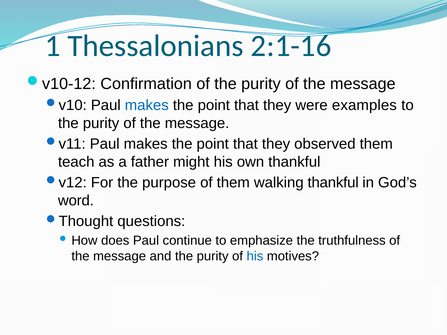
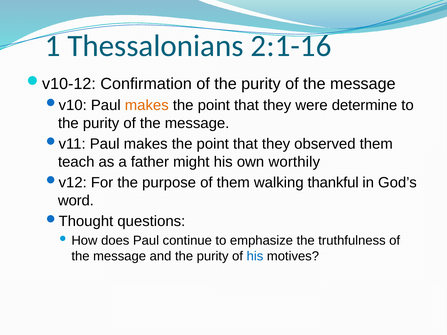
makes at (147, 105) colour: blue -> orange
examples: examples -> determine
own thankful: thankful -> worthily
